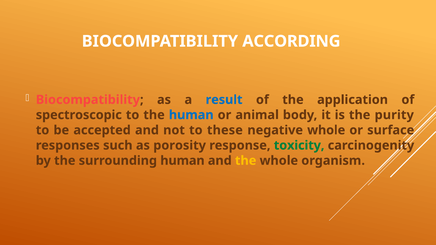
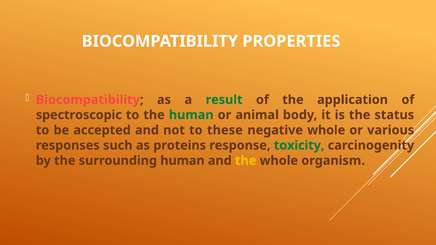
ACCORDING: ACCORDING -> PROPERTIES
result colour: blue -> green
human at (191, 115) colour: blue -> green
purity: purity -> status
surface: surface -> various
porosity: porosity -> proteins
